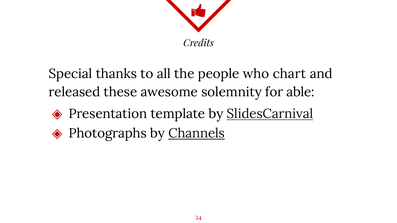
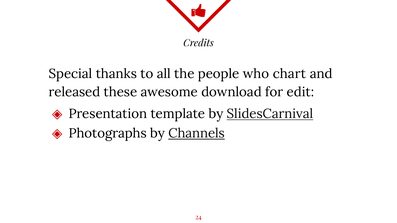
solemnity: solemnity -> download
able: able -> edit
